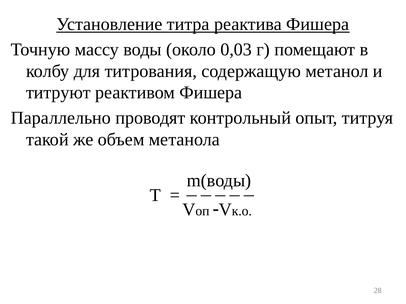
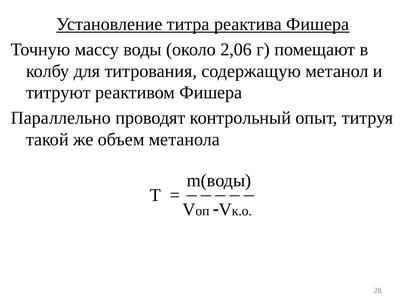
0,03: 0,03 -> 2,06
